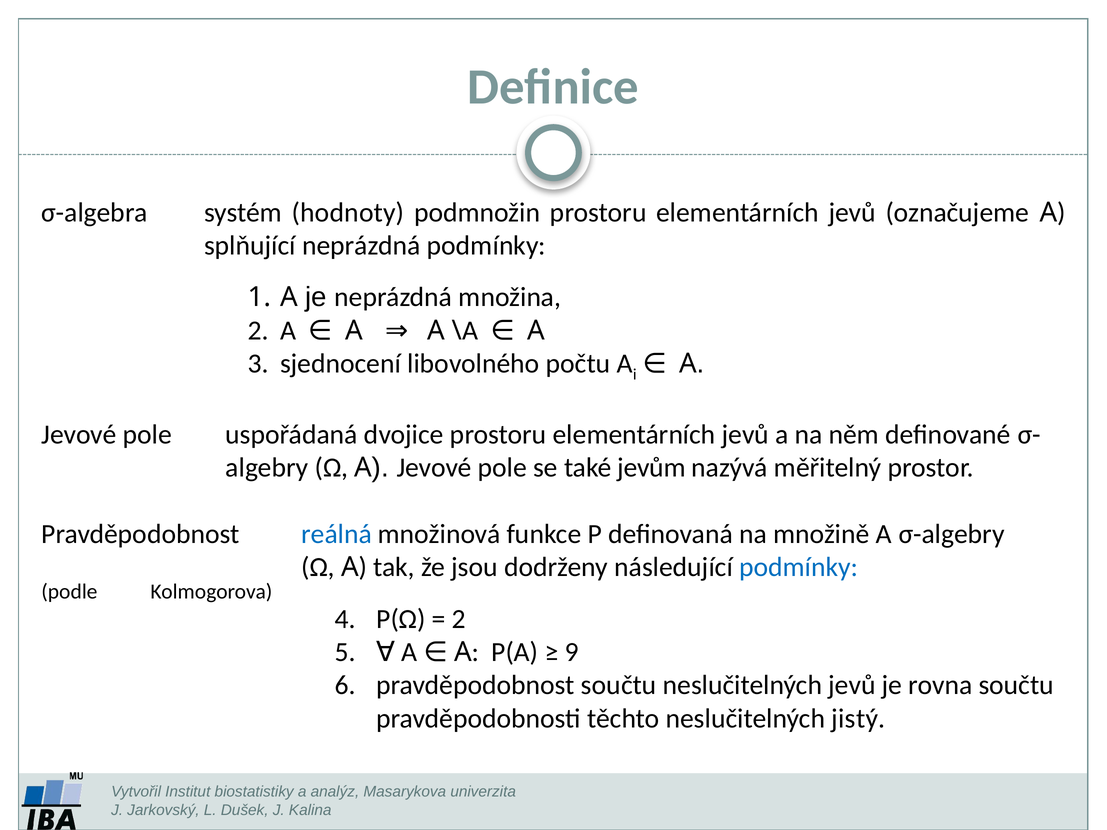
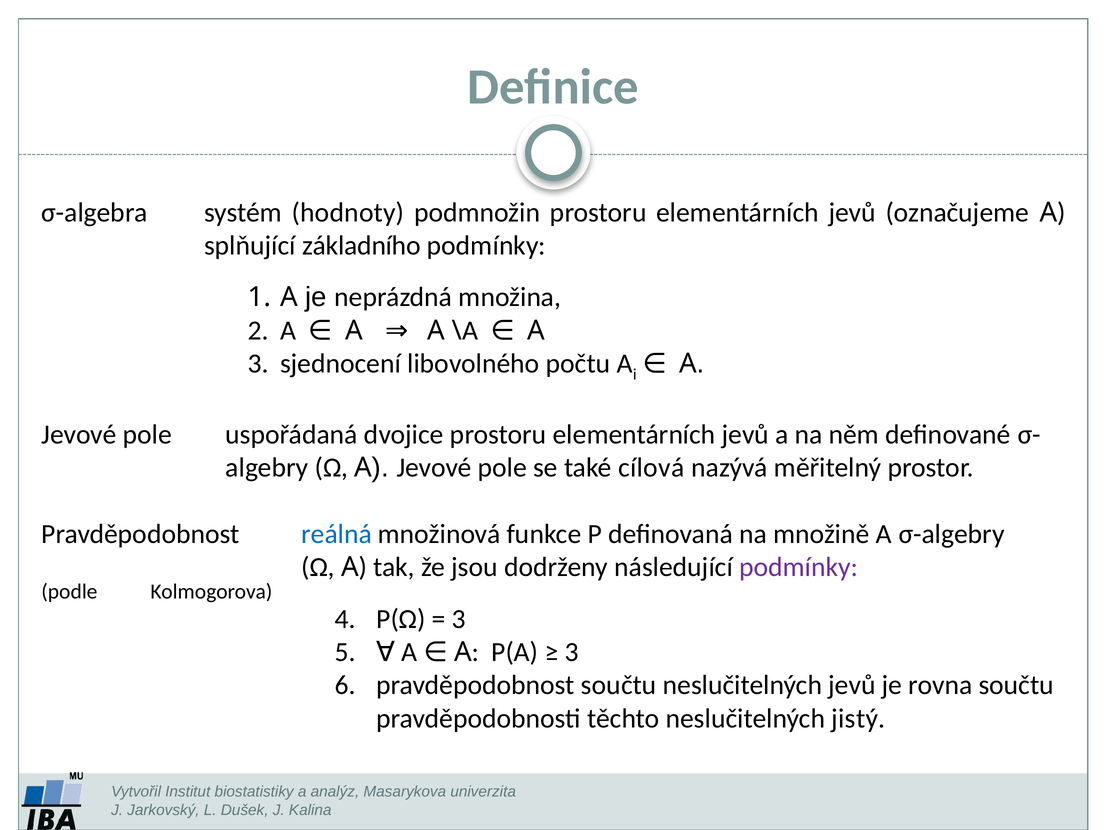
splňující neprázdná: neprázdná -> základního
jevům: jevům -> cílová
podmínky at (799, 568) colour: blue -> purple
2 at (459, 619): 2 -> 3
9 at (572, 652): 9 -> 3
